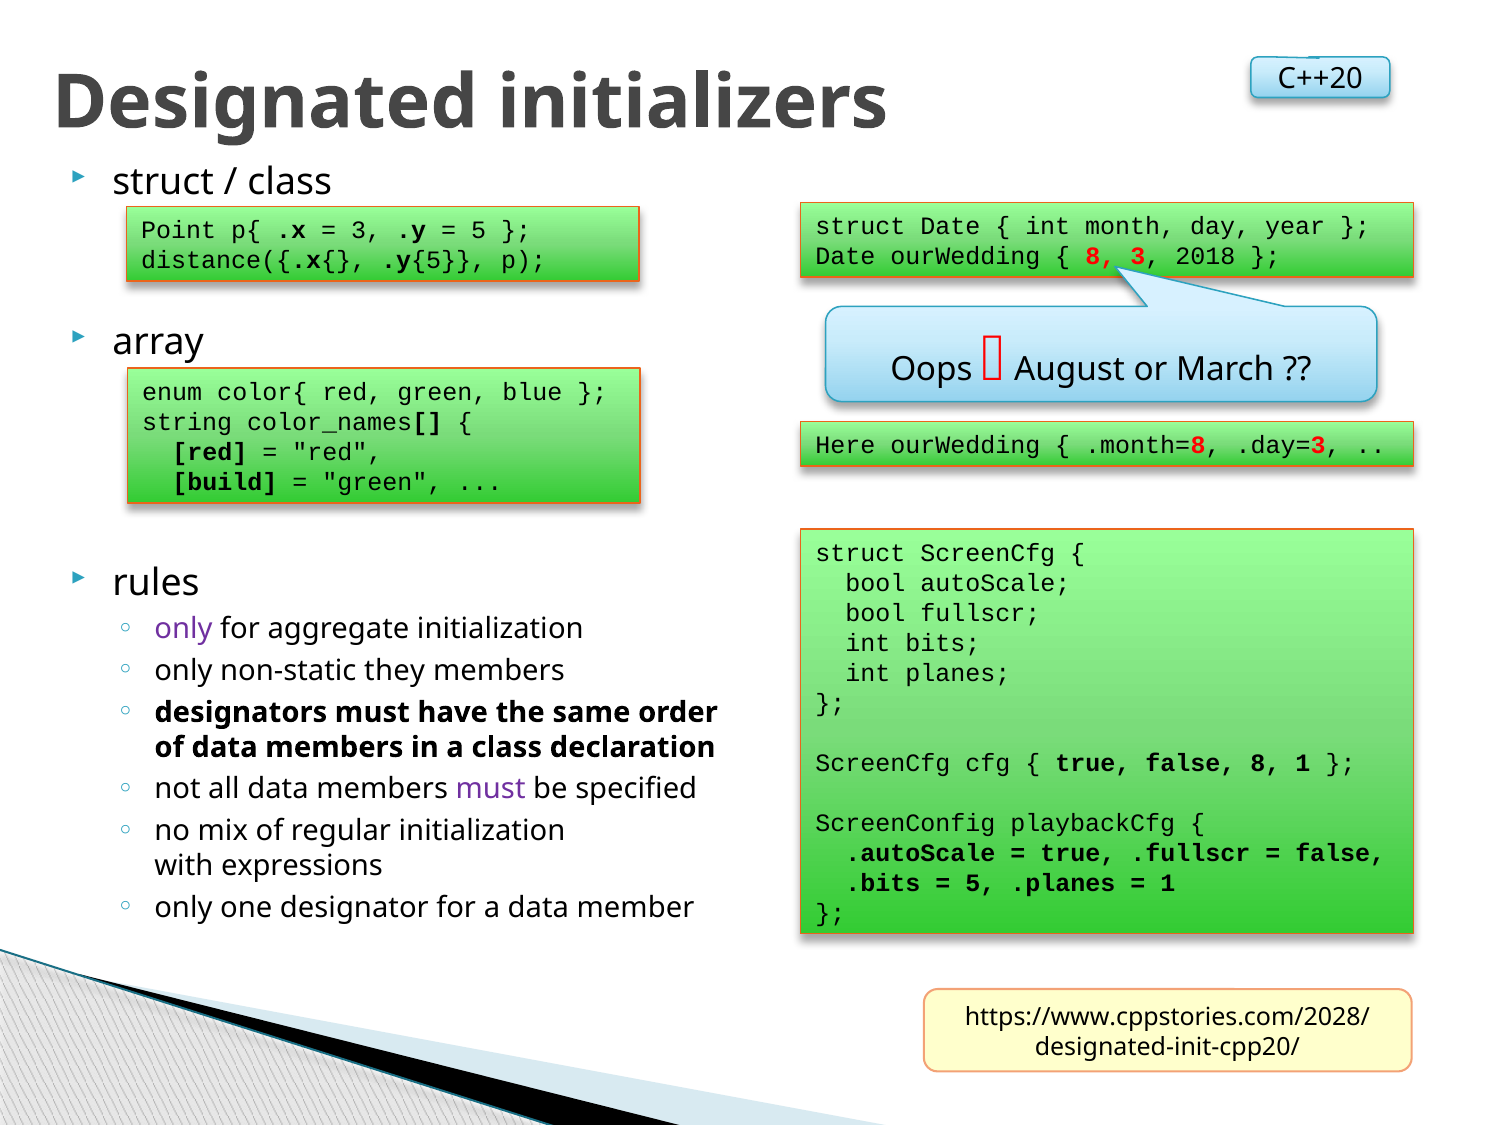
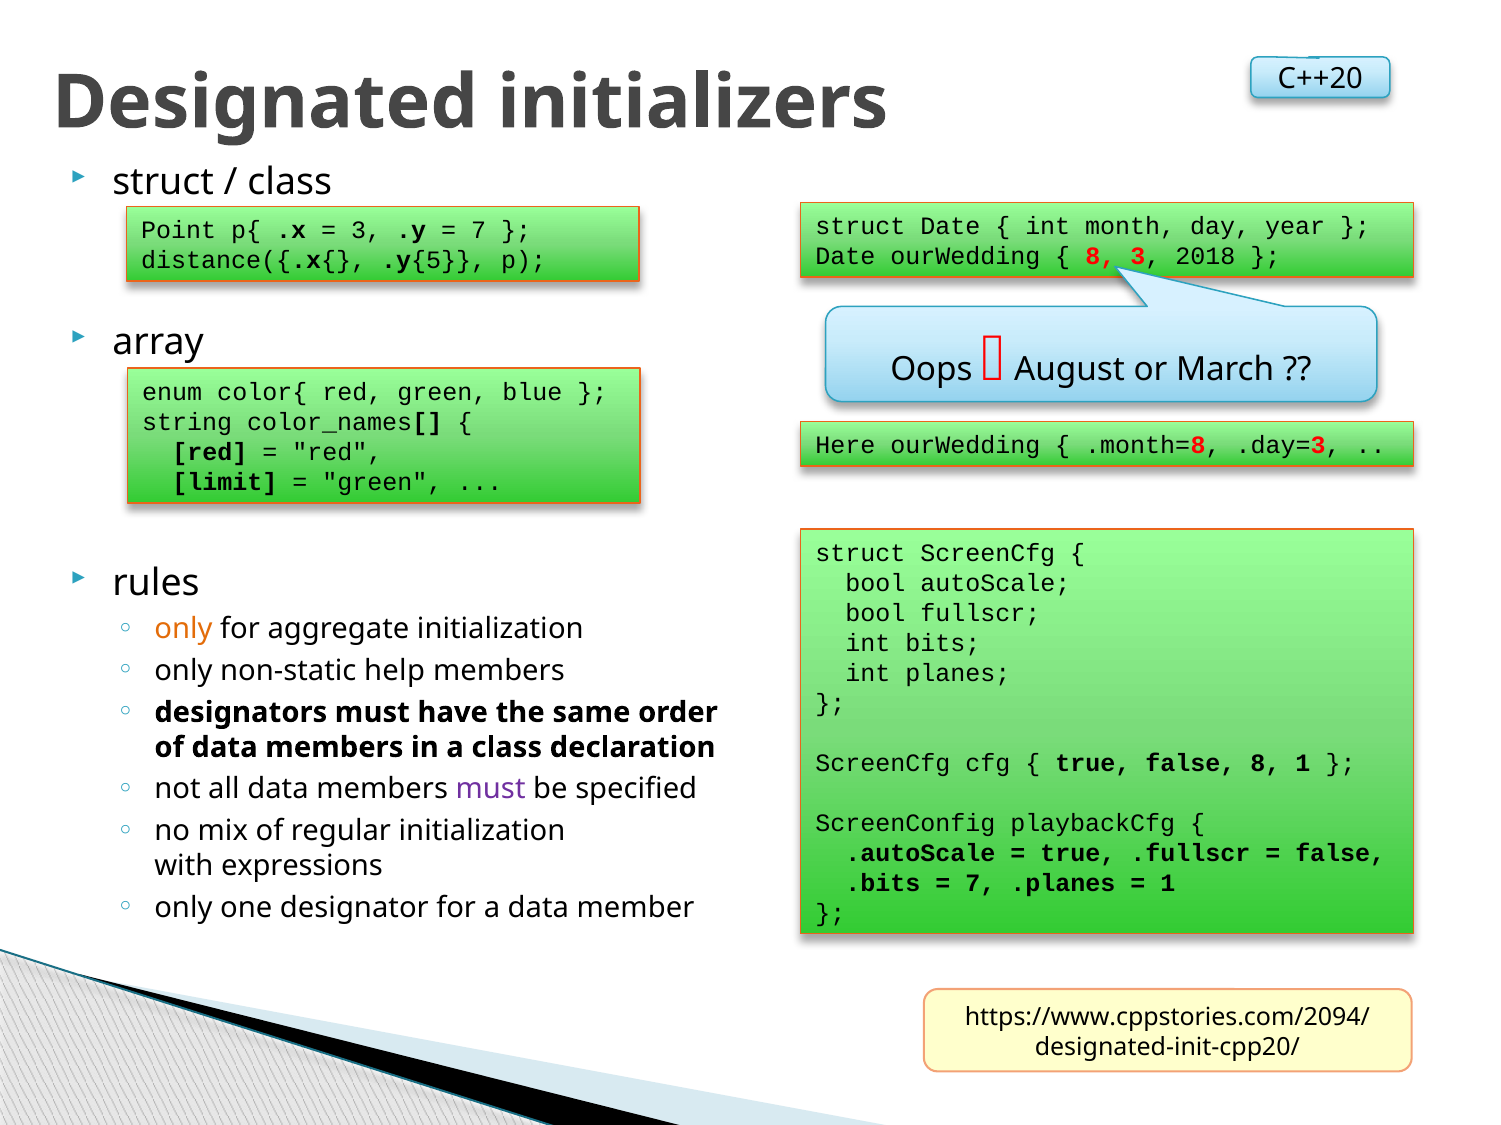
5 at (479, 231): 5 -> 7
build: build -> limit
only at (183, 629) colour: purple -> orange
they: they -> help
5 at (980, 884): 5 -> 7
https://www.cppstories.com/2028/: https://www.cppstories.com/2028/ -> https://www.cppstories.com/2094/
